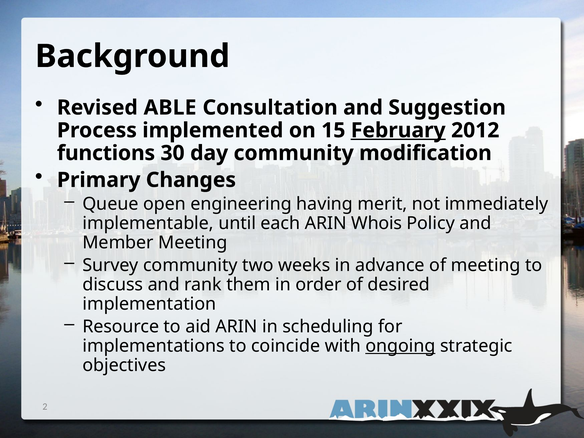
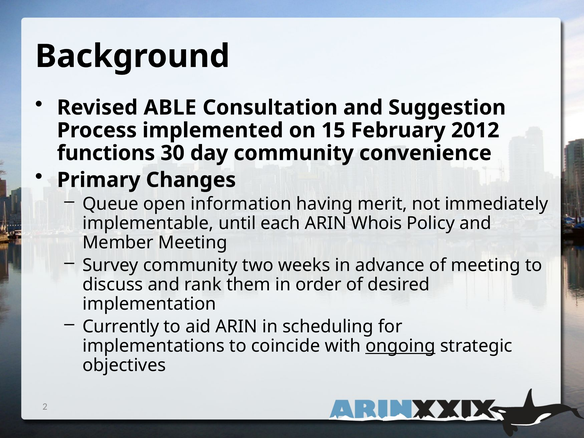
February underline: present -> none
modification: modification -> convenience
engineering: engineering -> information
Resource: Resource -> Currently
